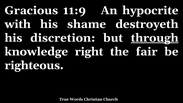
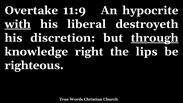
Gracious: Gracious -> Overtake
with underline: none -> present
shame: shame -> liberal
fair: fair -> lips
